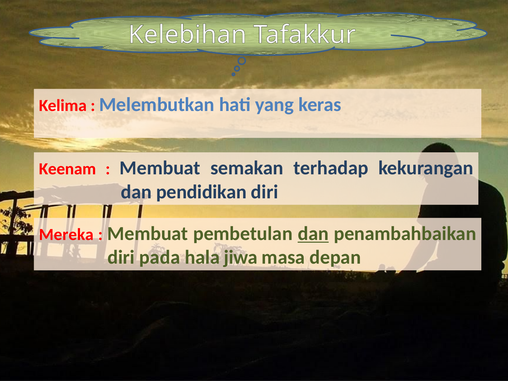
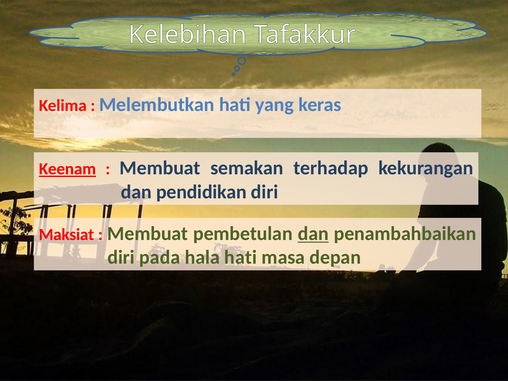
Keenam underline: none -> present
Mereka: Mereka -> Maksiat
hala jiwa: jiwa -> hati
